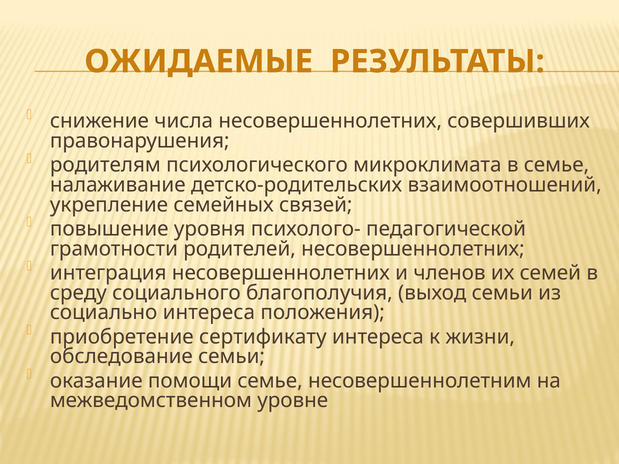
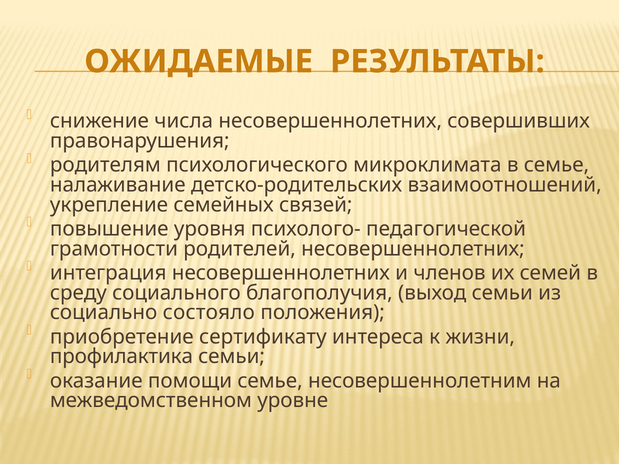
социально интереса: интереса -> состояло
обследование: обследование -> профилактика
